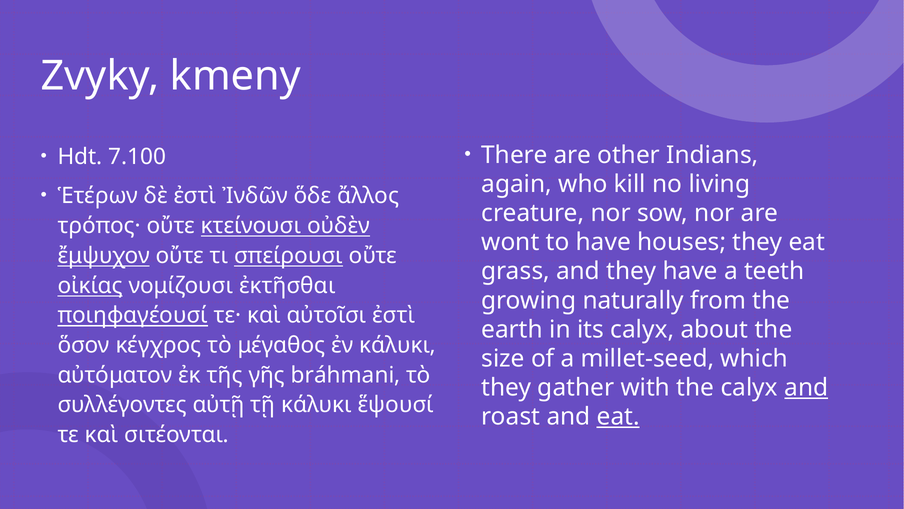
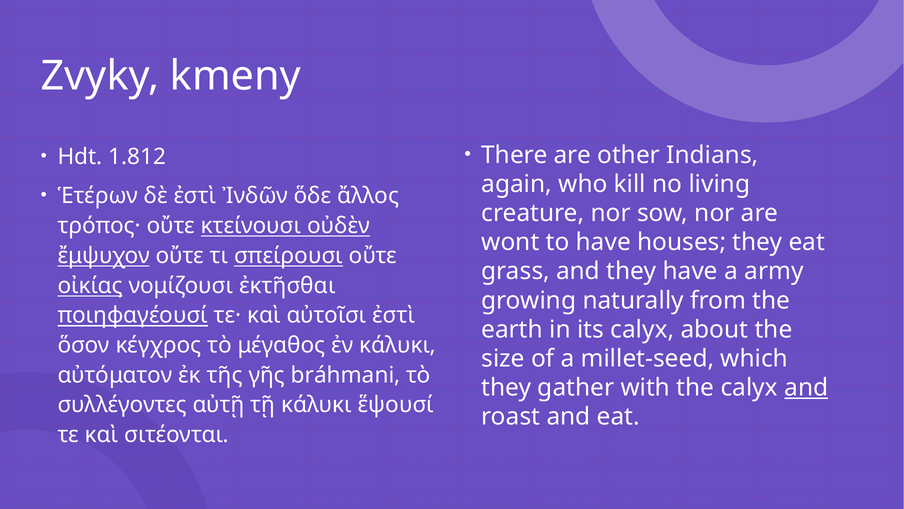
7.100: 7.100 -> 1.812
teeth: teeth -> army
eat at (618, 416) underline: present -> none
